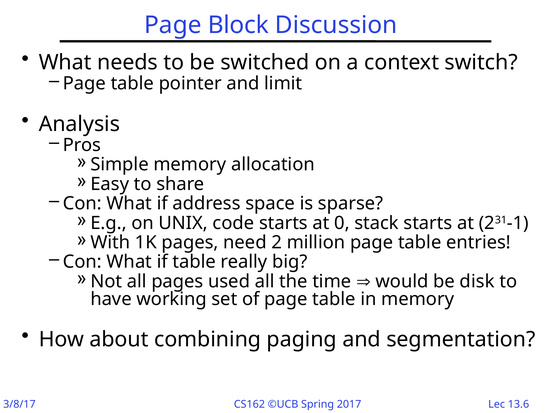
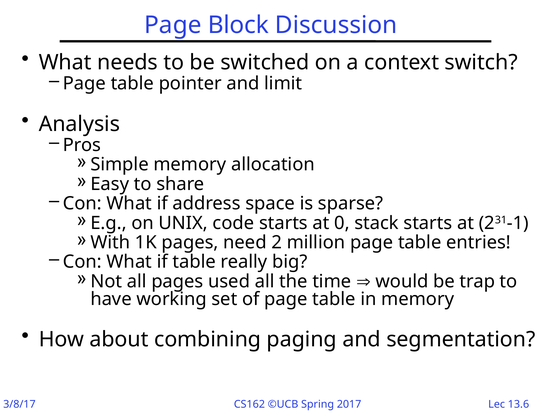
disk: disk -> trap
